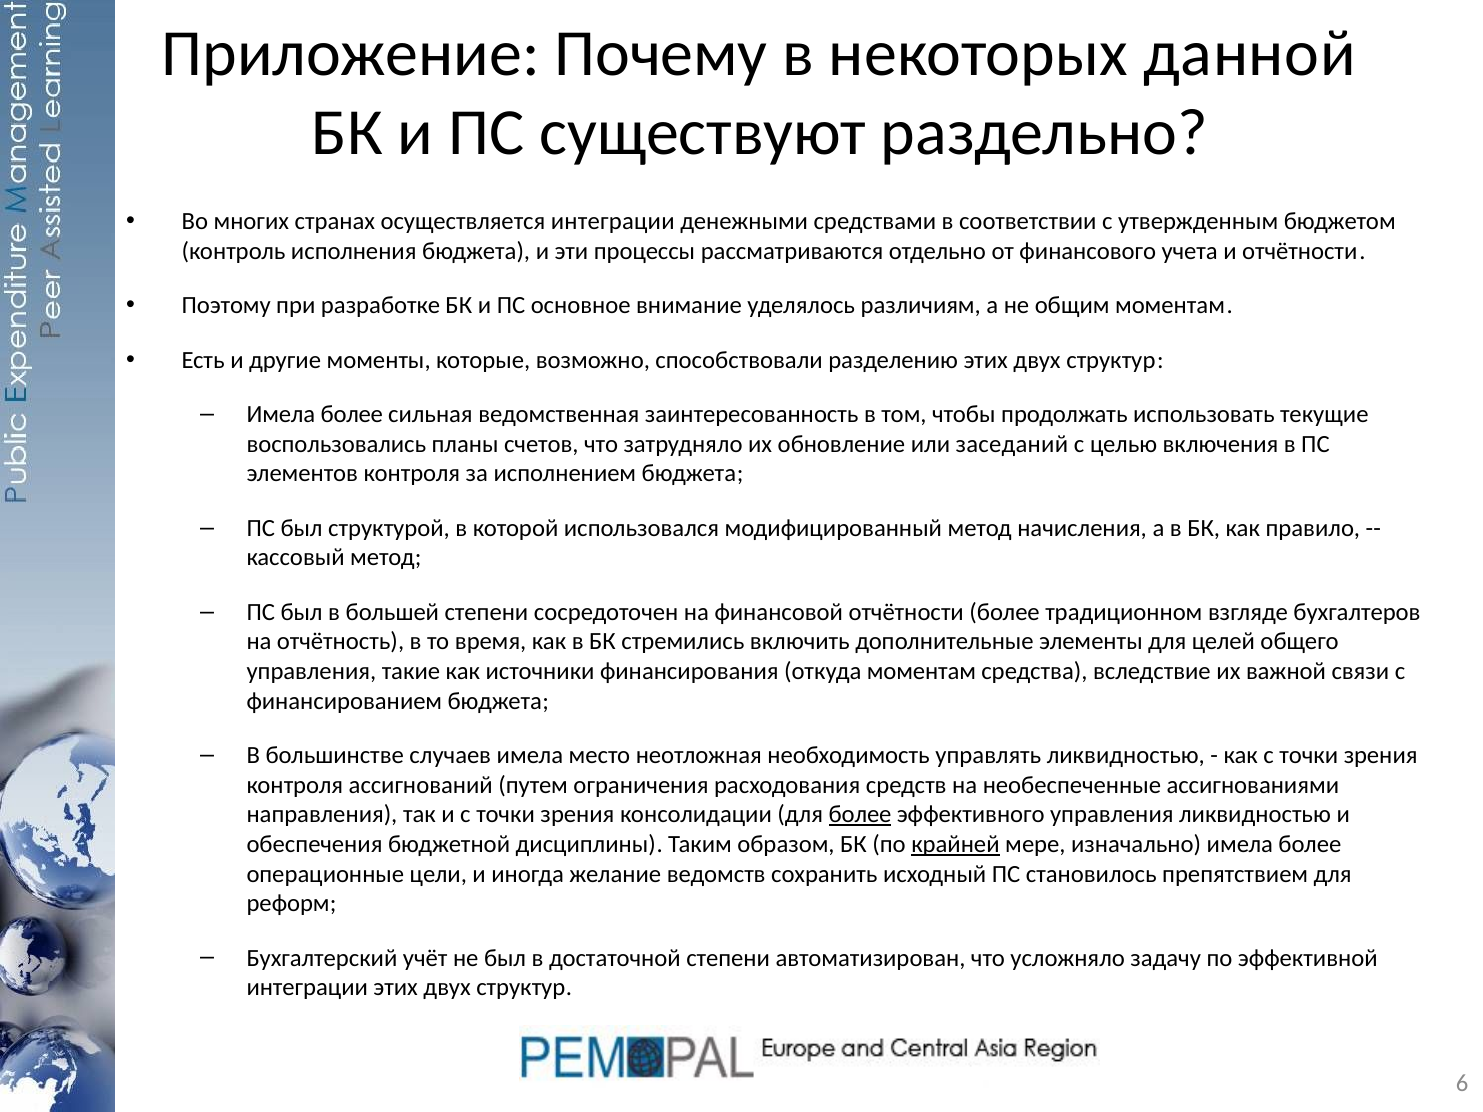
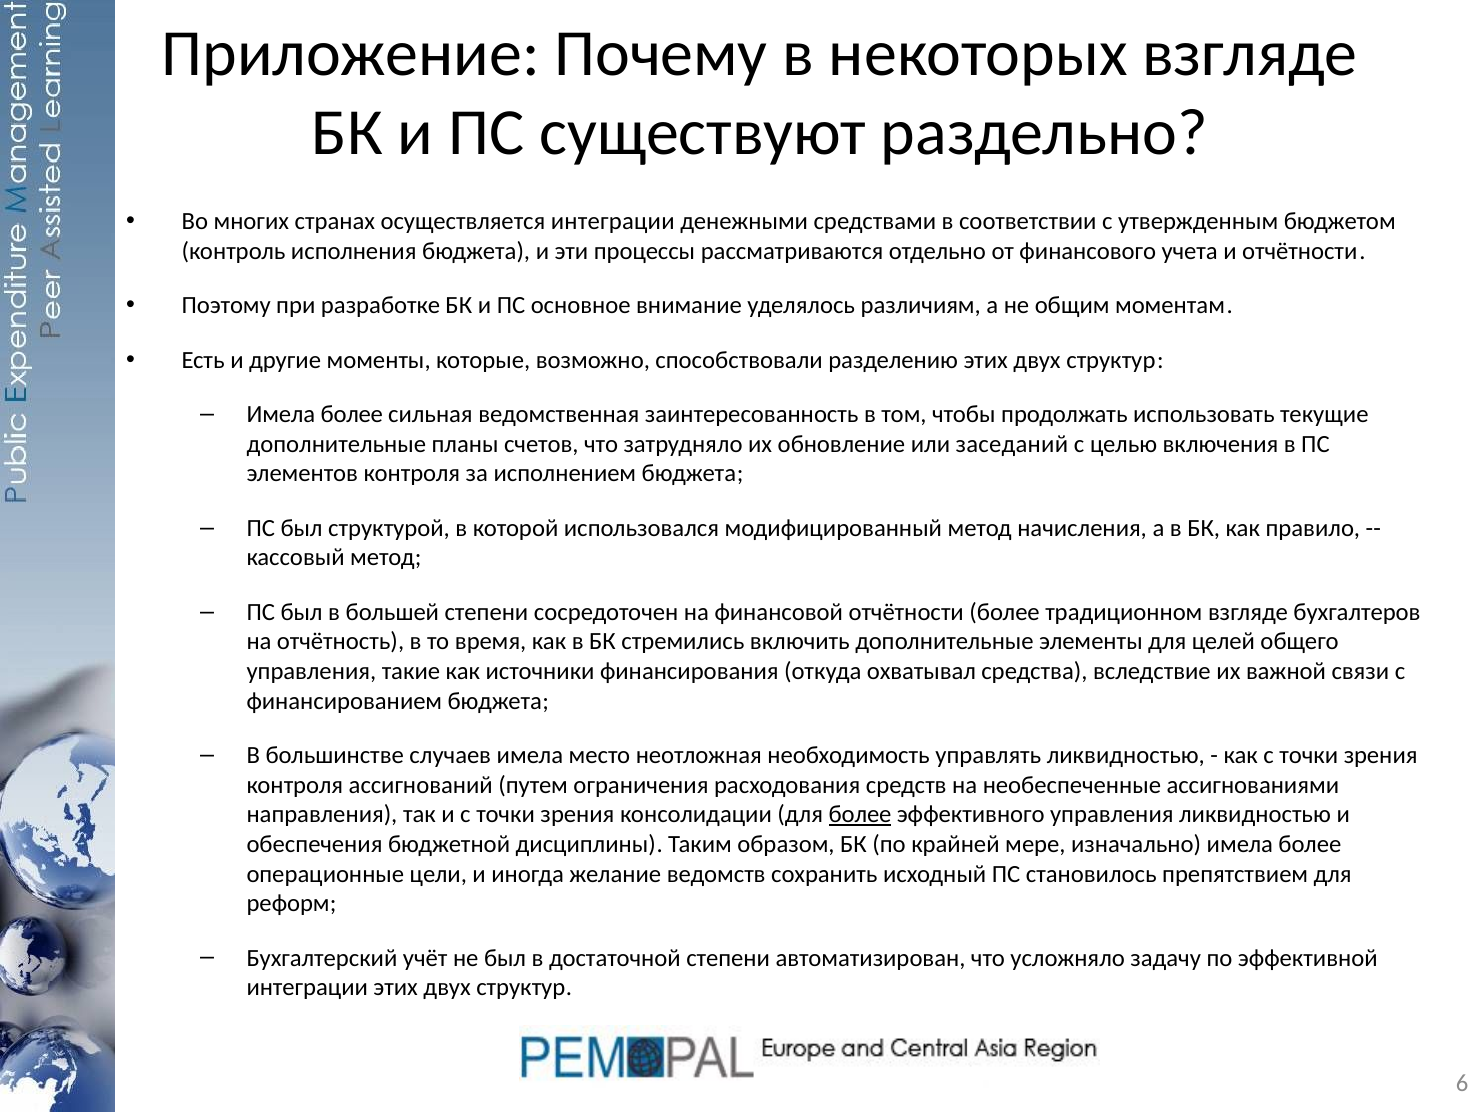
некоторых данной: данной -> взгляде
воспользовались at (336, 444): воспользовались -> дополнительные
откуда моментам: моментам -> охватывал
крайней underline: present -> none
